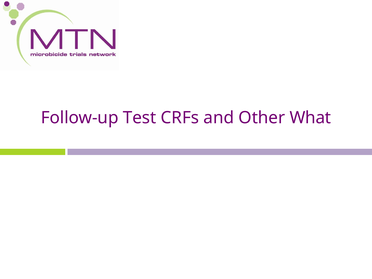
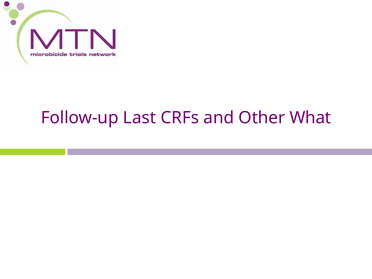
Test: Test -> Last
